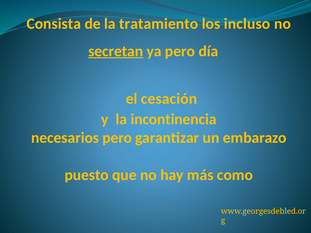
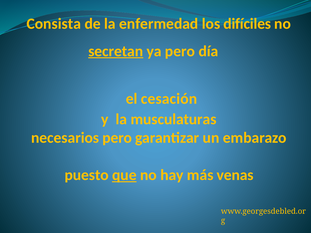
tratamiento: tratamiento -> enfermedad
incluso: incluso -> difíciles
incontinencia: incontinencia -> musculaturas
que underline: none -> present
como: como -> venas
